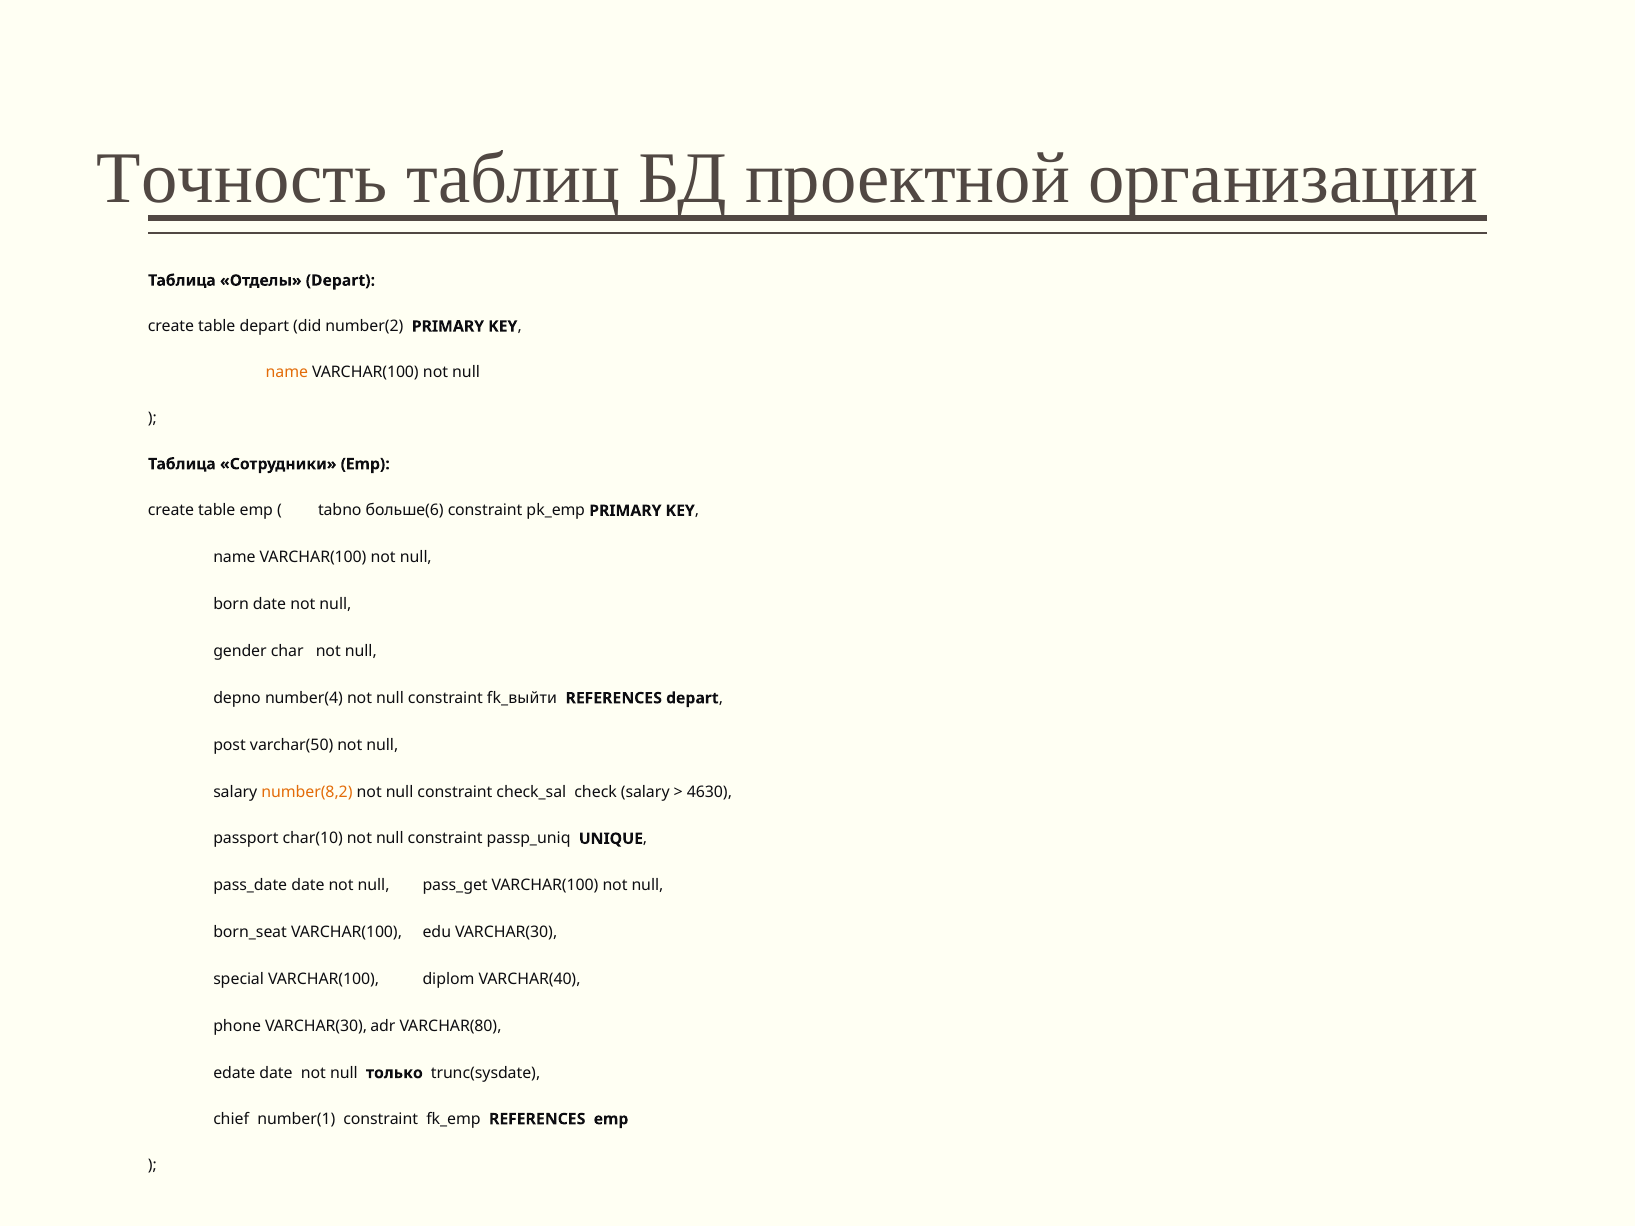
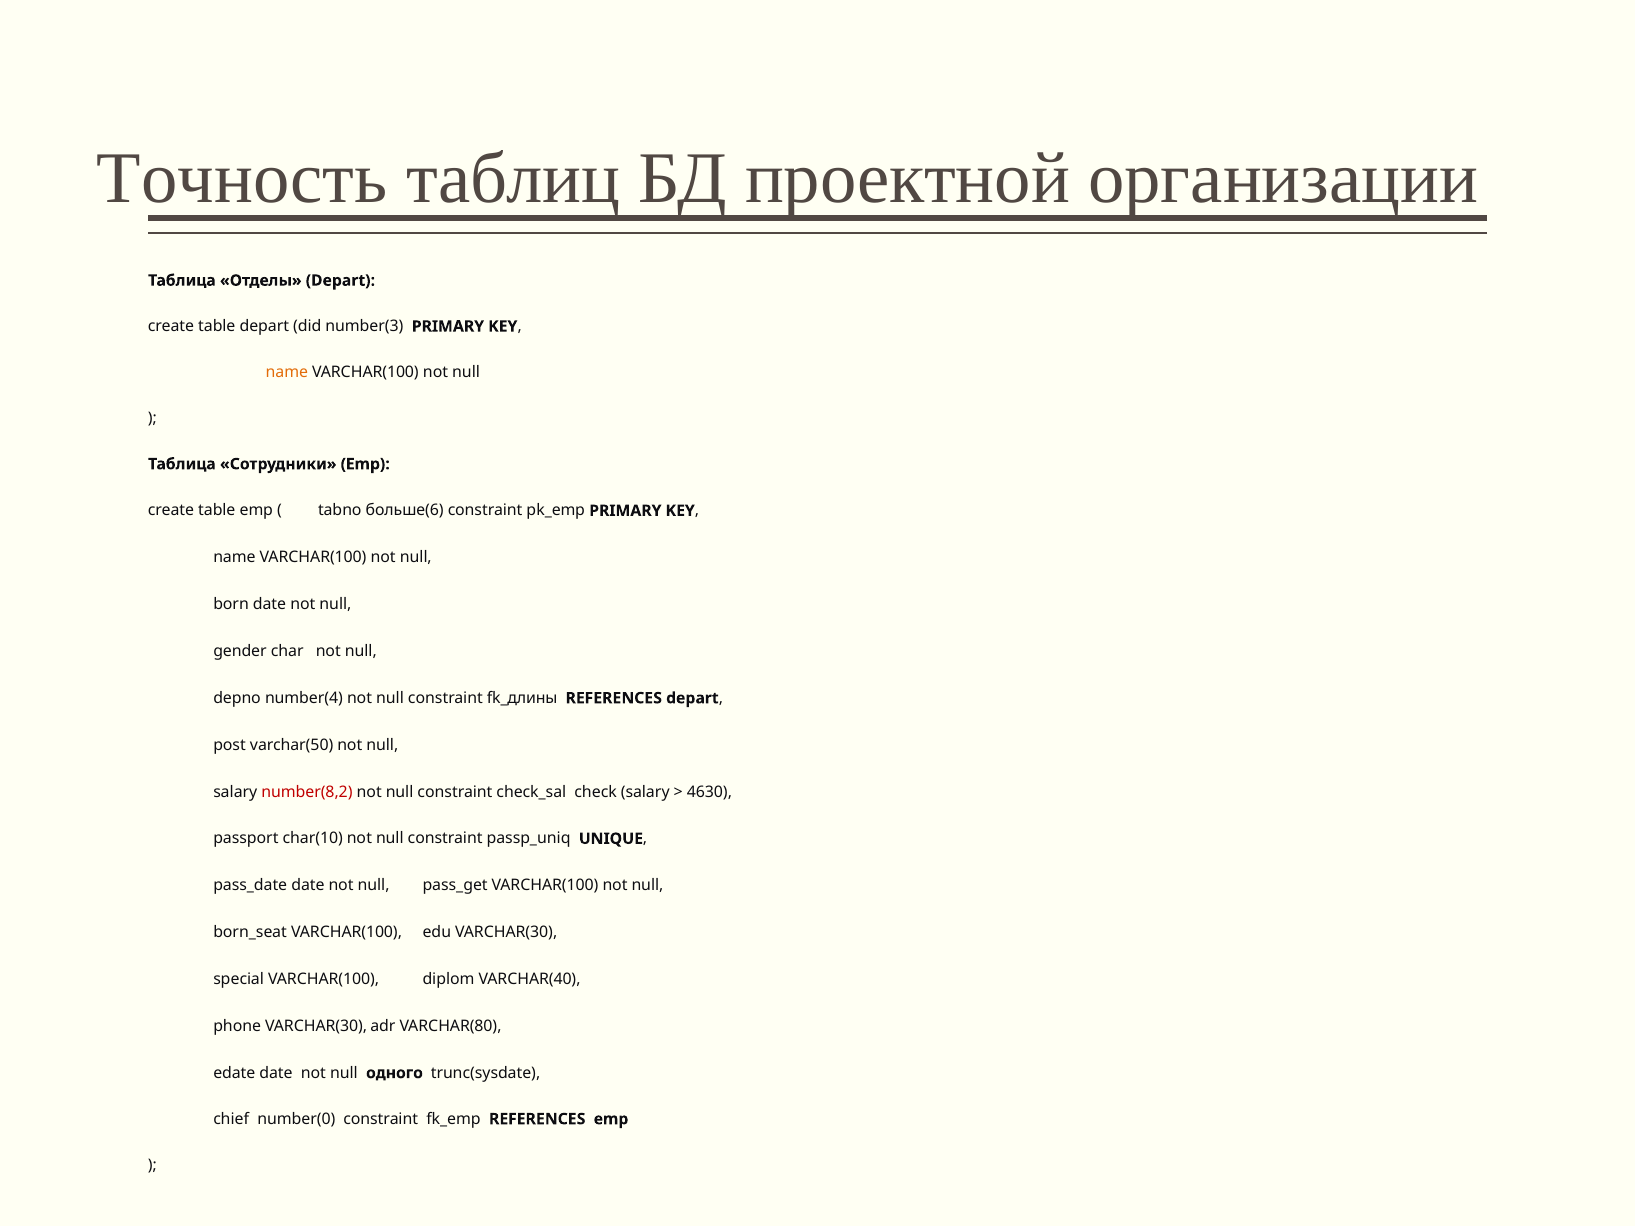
number(2: number(2 -> number(3
fk_выйти: fk_выйти -> fk_длины
number(8,2 colour: orange -> red
только: только -> одного
number(1: number(1 -> number(0
